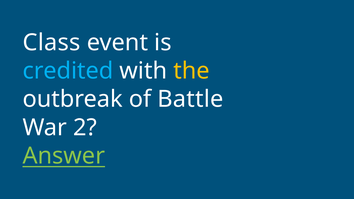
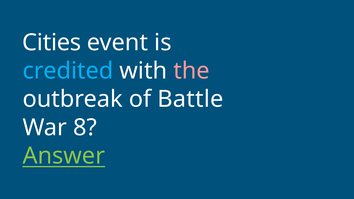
Class: Class -> Cities
the colour: yellow -> pink
2: 2 -> 8
